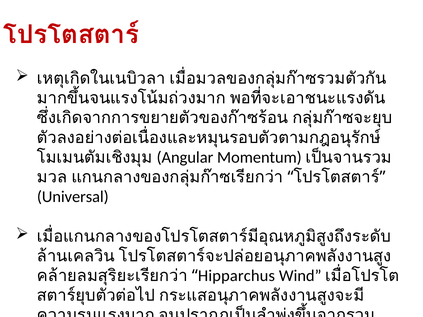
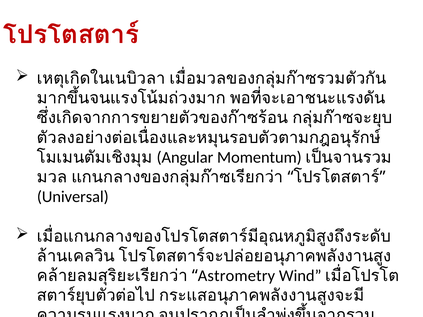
Hipparchus: Hipparchus -> Astrometry
